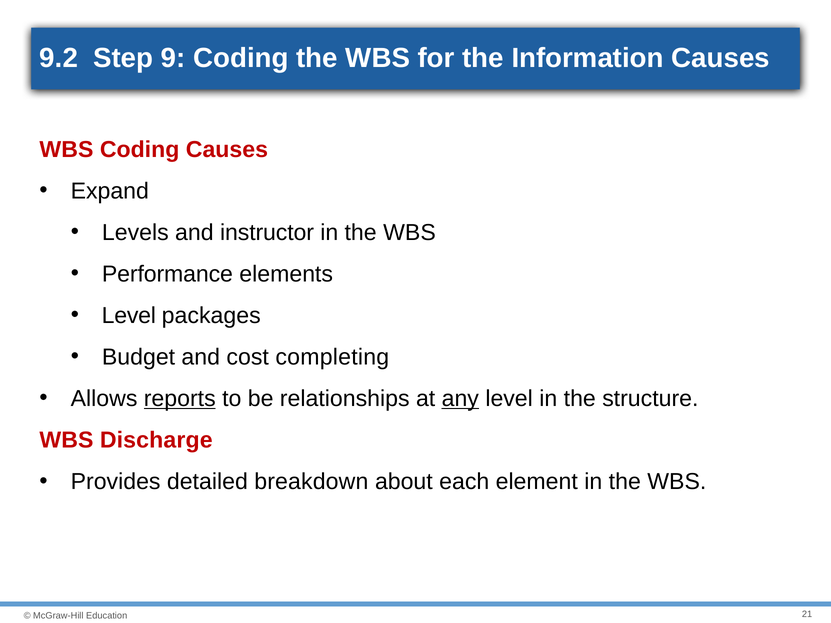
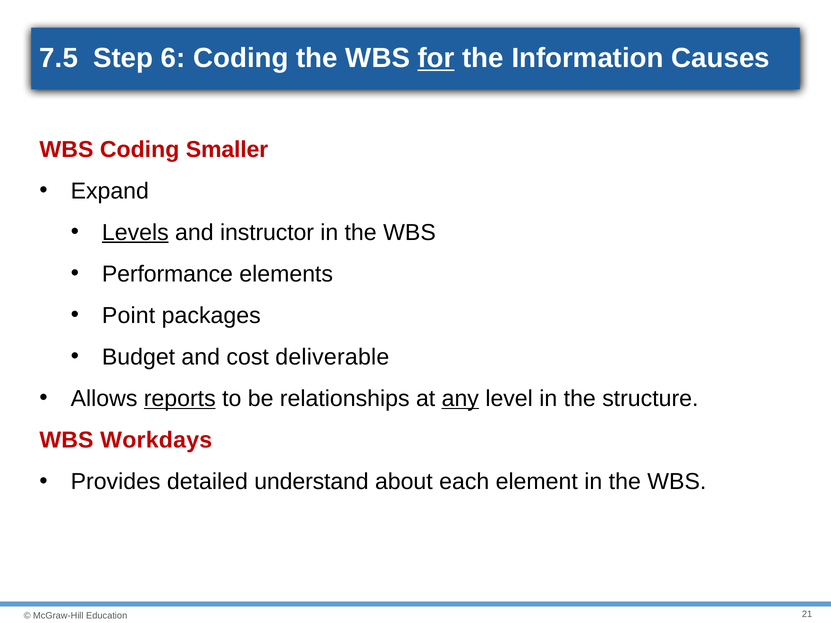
9.2: 9.2 -> 7.5
9: 9 -> 6
for underline: none -> present
Coding Causes: Causes -> Smaller
Levels underline: none -> present
Level at (129, 316): Level -> Point
completing: completing -> deliverable
Discharge: Discharge -> Workdays
breakdown: breakdown -> understand
